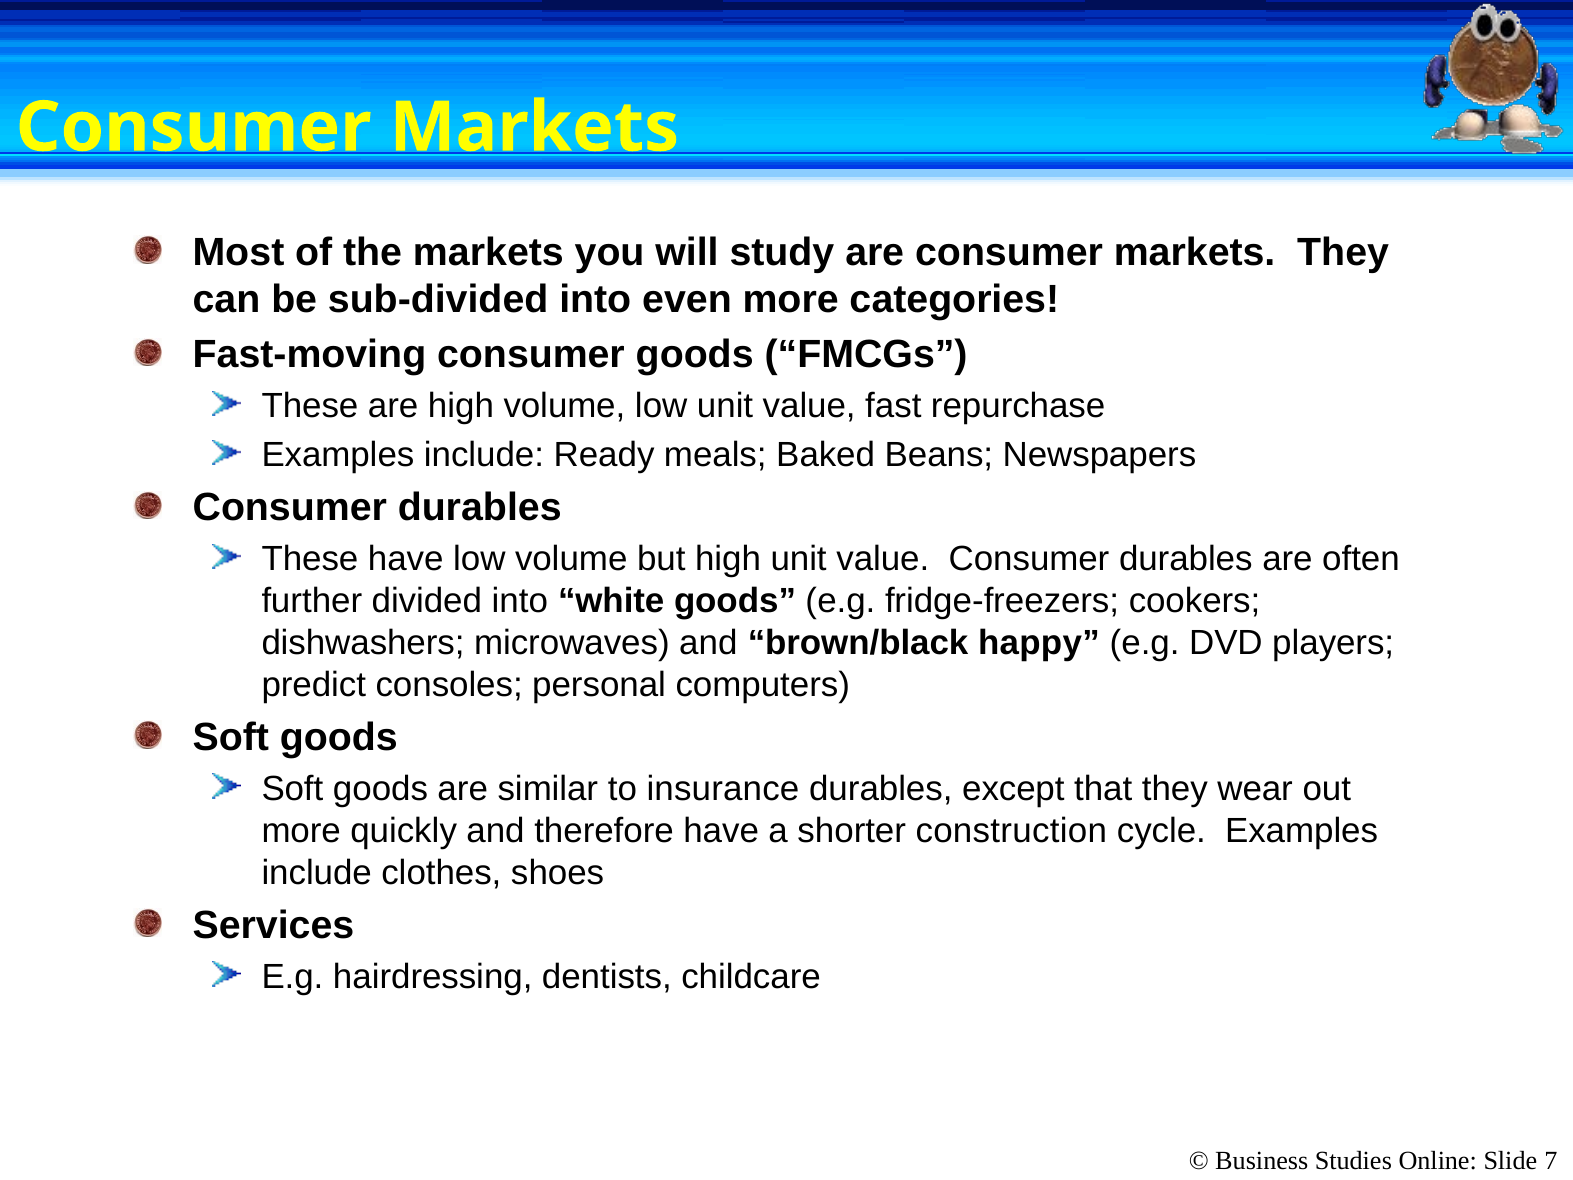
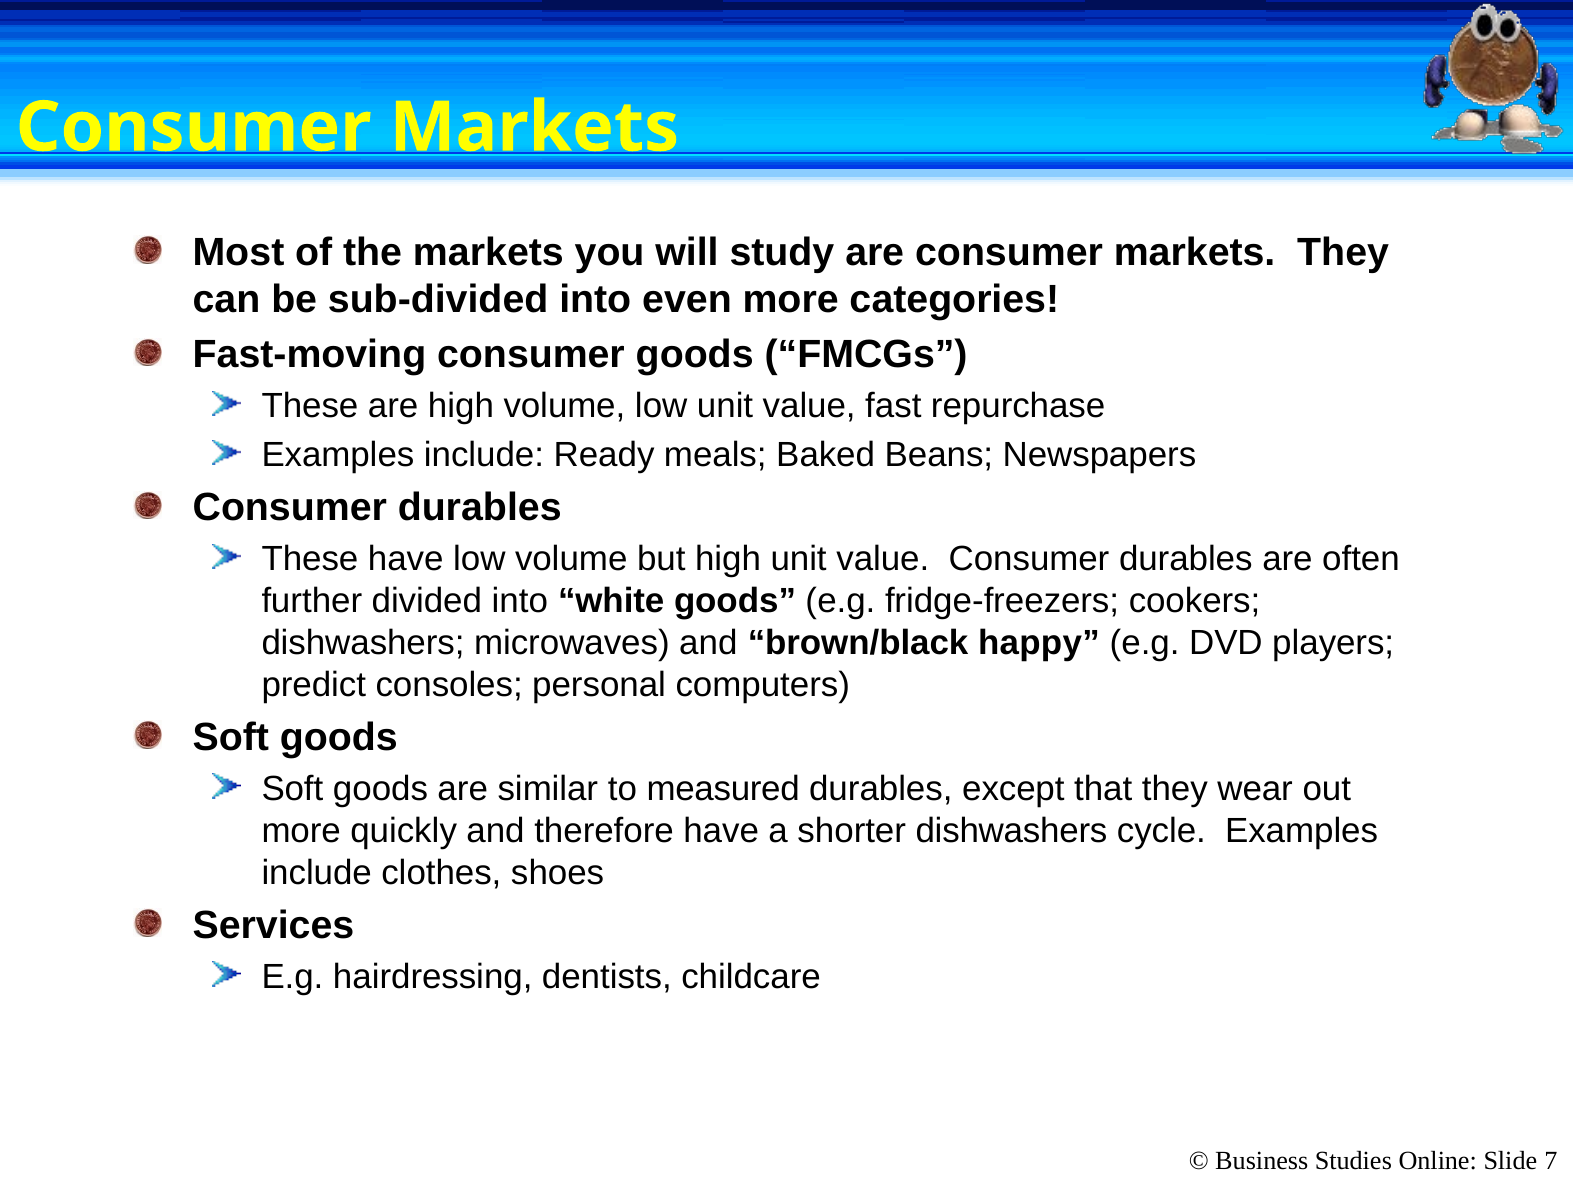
insurance: insurance -> measured
shorter construction: construction -> dishwashers
